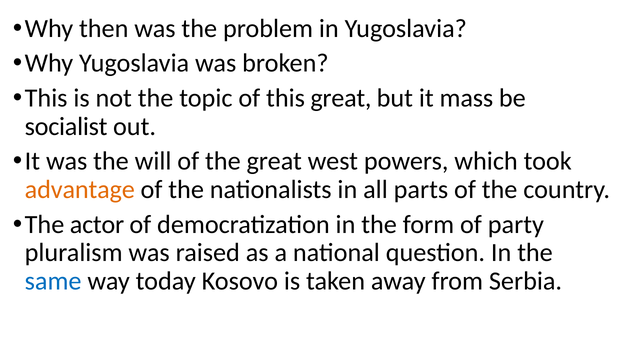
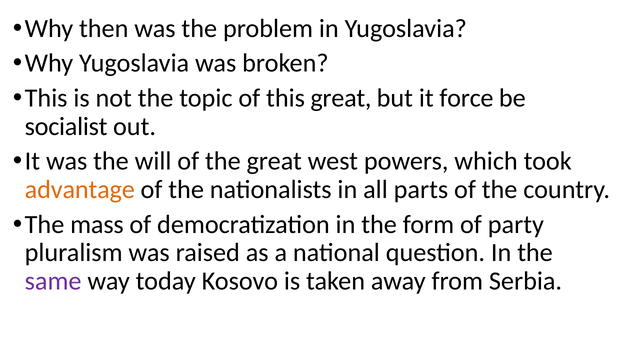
mass: mass -> force
actor: actor -> mass
same colour: blue -> purple
